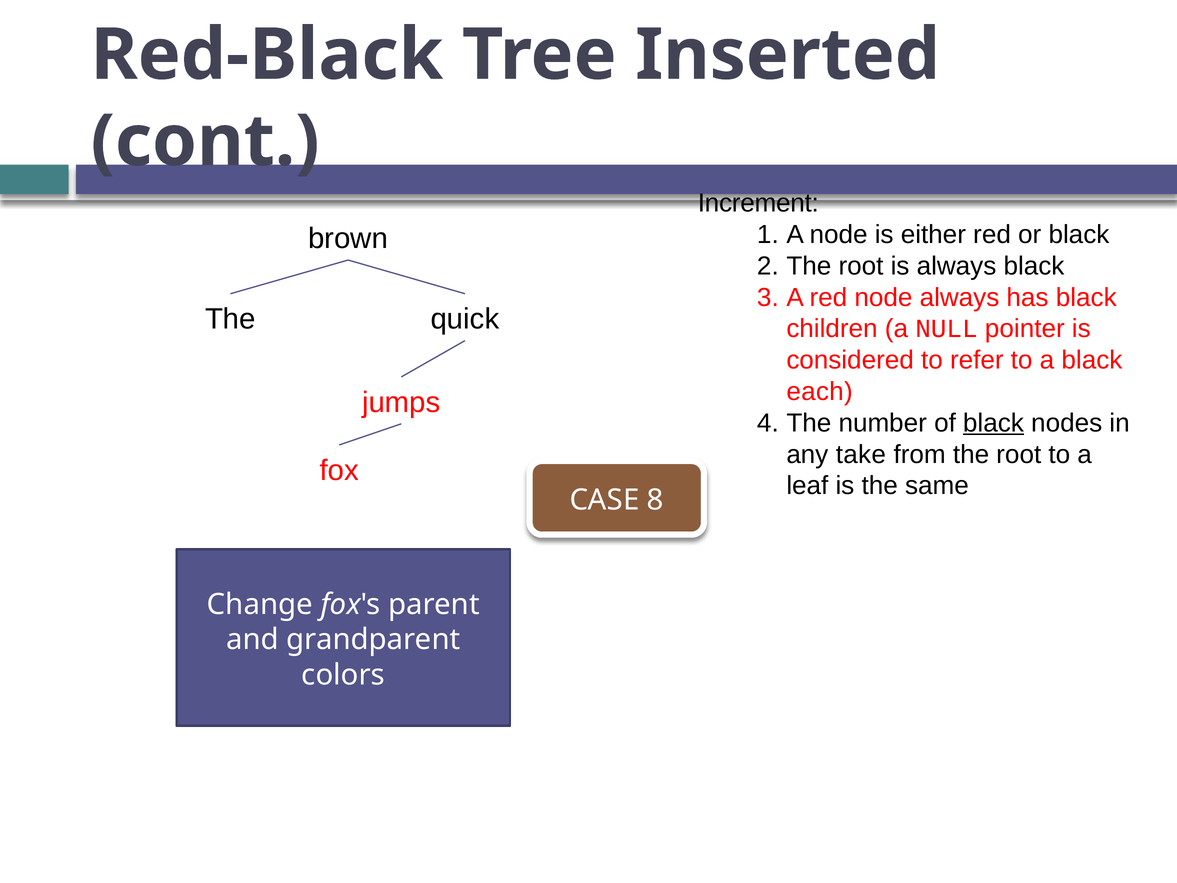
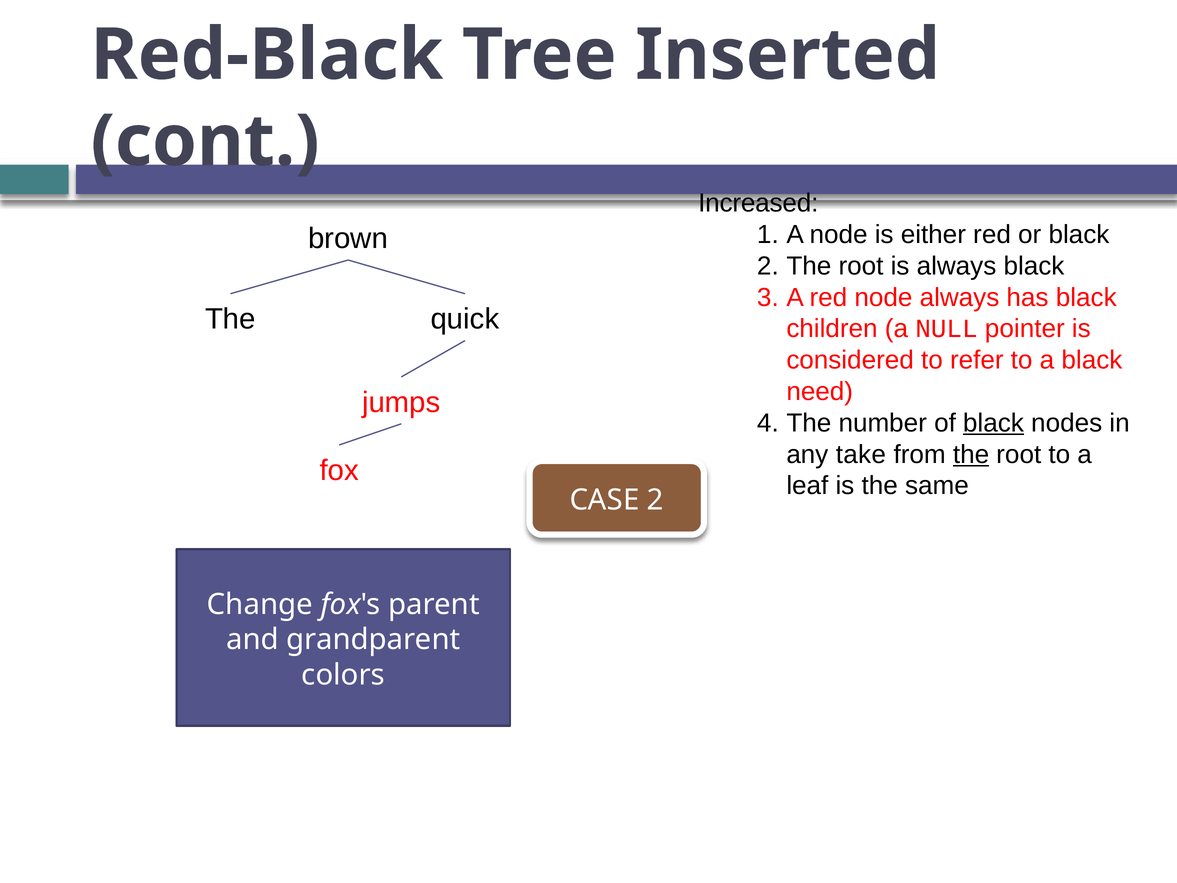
Increment: Increment -> Increased
each: each -> need
the at (971, 454) underline: none -> present
CASE 8: 8 -> 2
